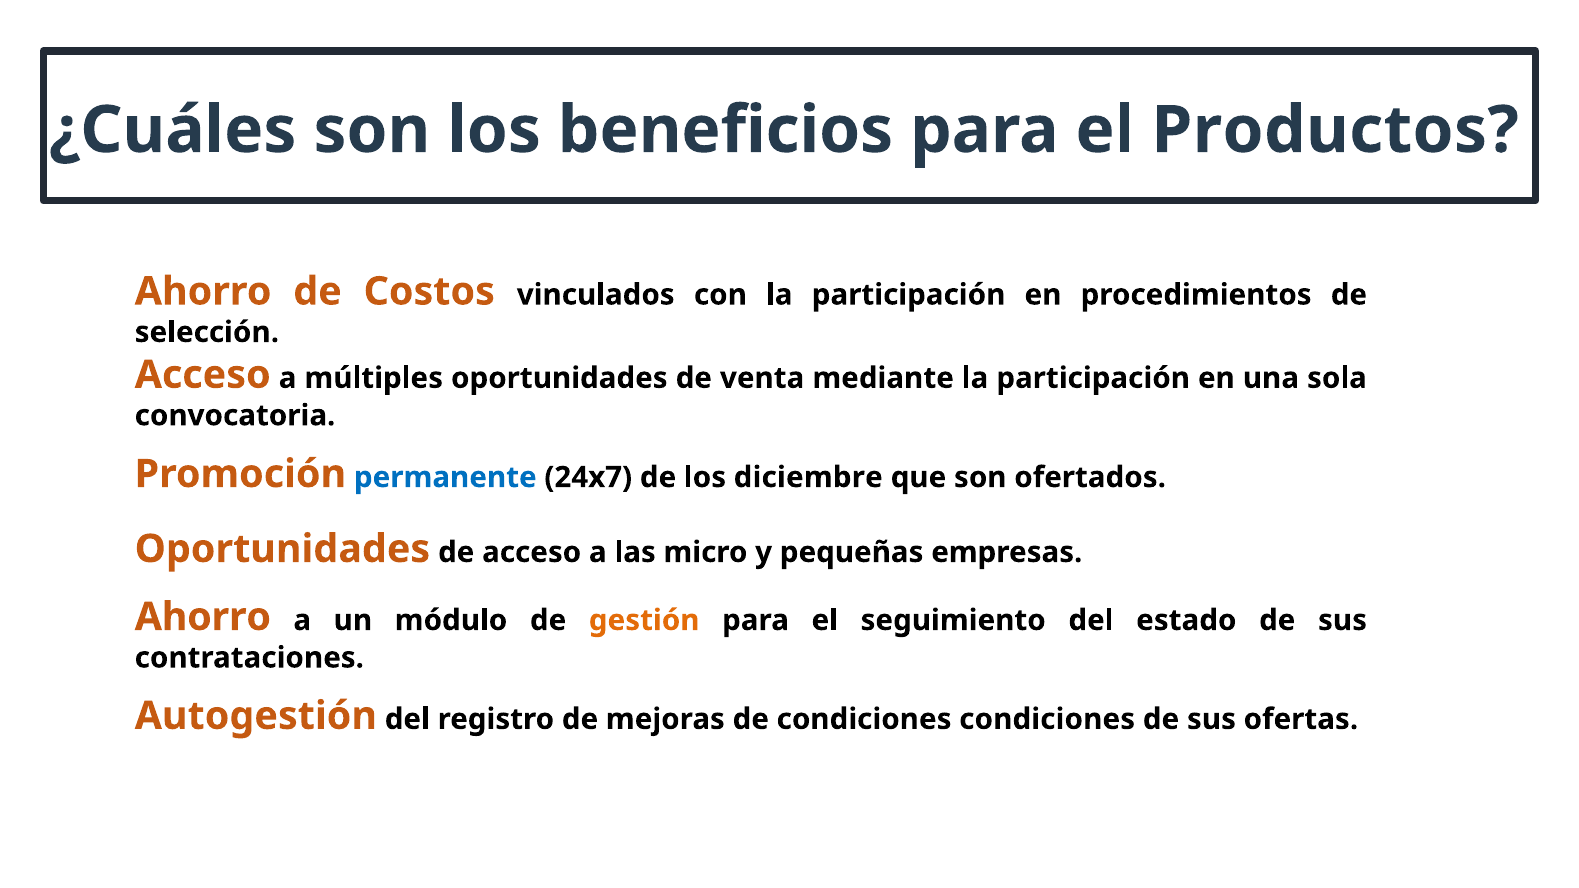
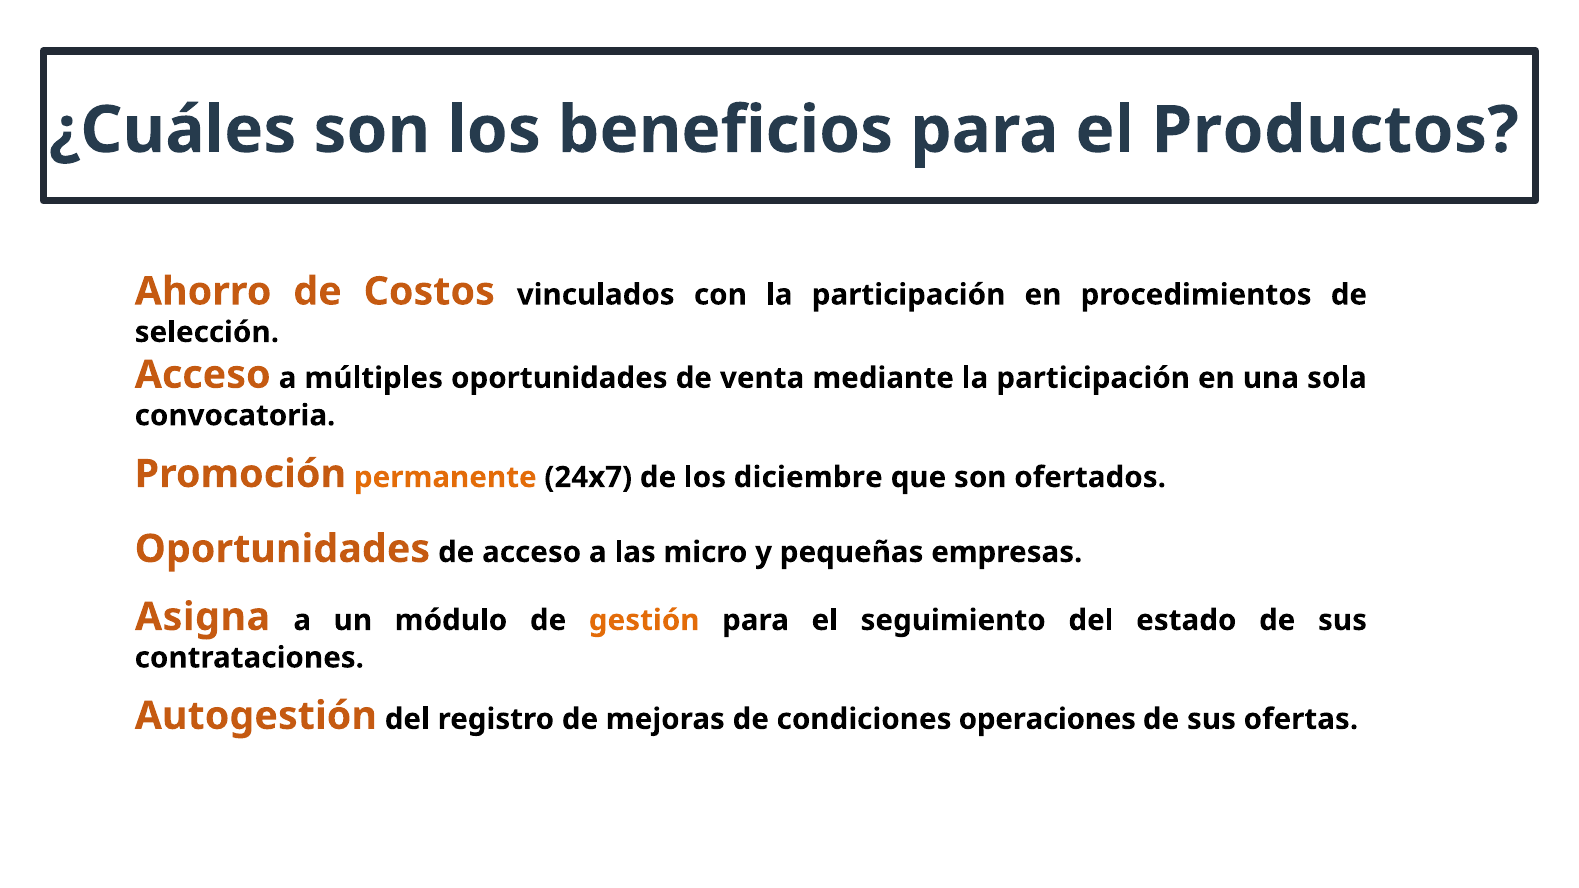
permanente colour: blue -> orange
Ahorro at (203, 617): Ahorro -> Asigna
condiciones condiciones: condiciones -> operaciones
